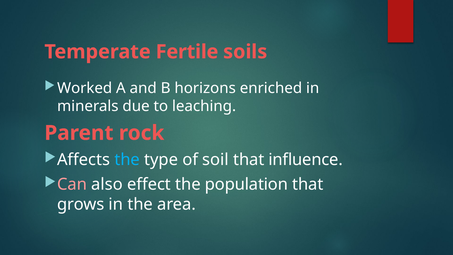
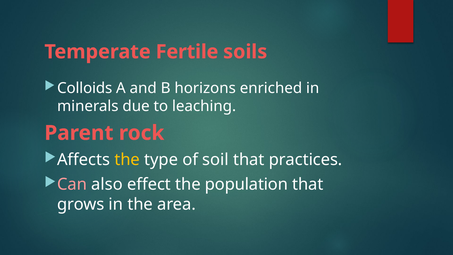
Worked: Worked -> Colloids
the at (127, 160) colour: light blue -> yellow
influence: influence -> practices
